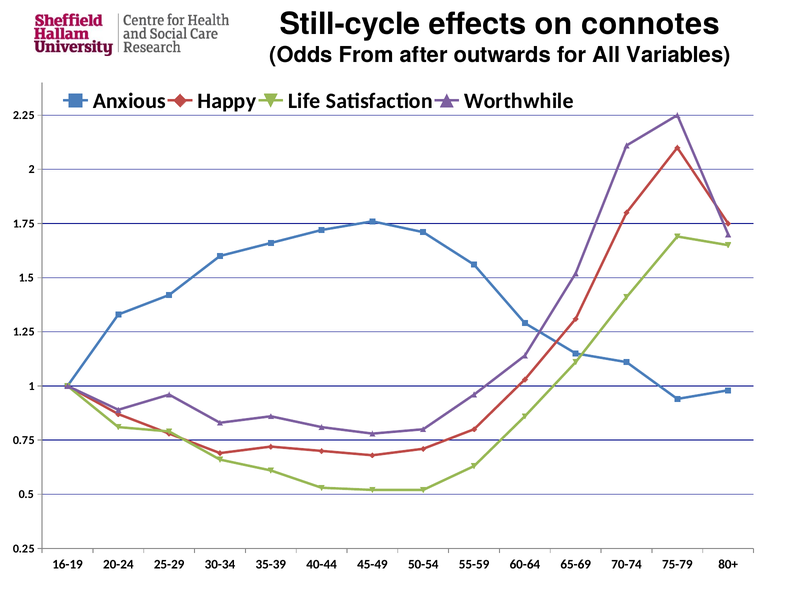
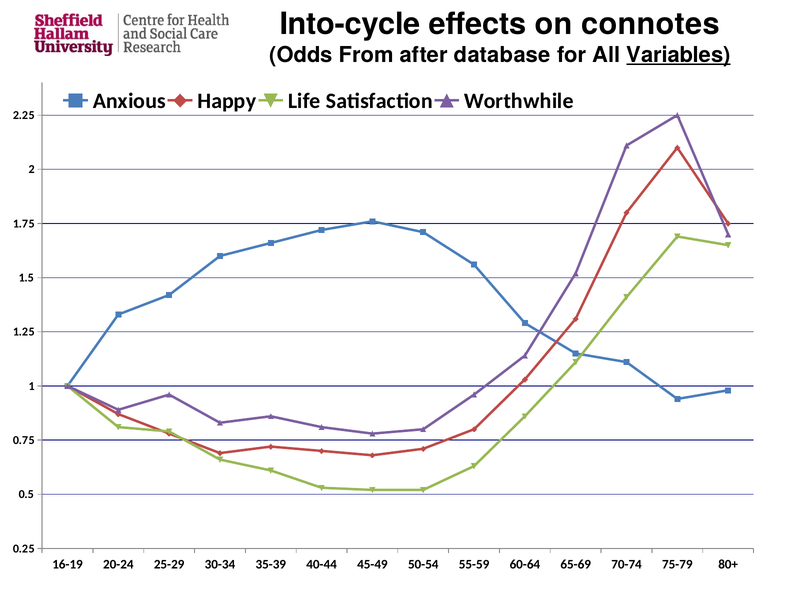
Still-cycle: Still-cycle -> Into-cycle
outwards: outwards -> database
Variables underline: none -> present
